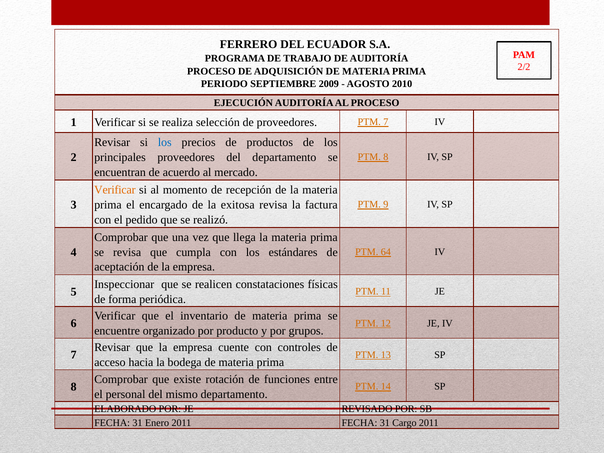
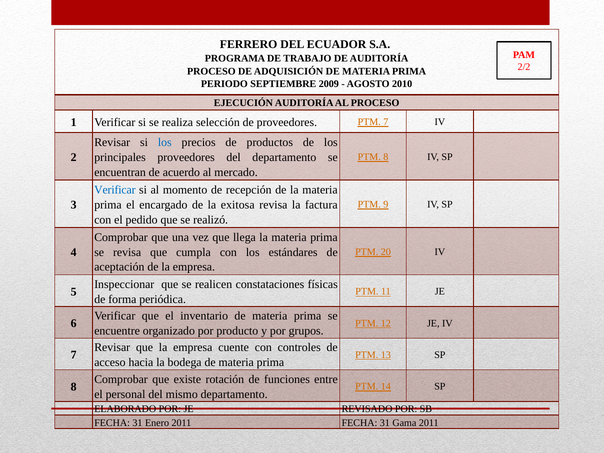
Verificar at (115, 190) colour: orange -> blue
64: 64 -> 20
Cargo: Cargo -> Gama
